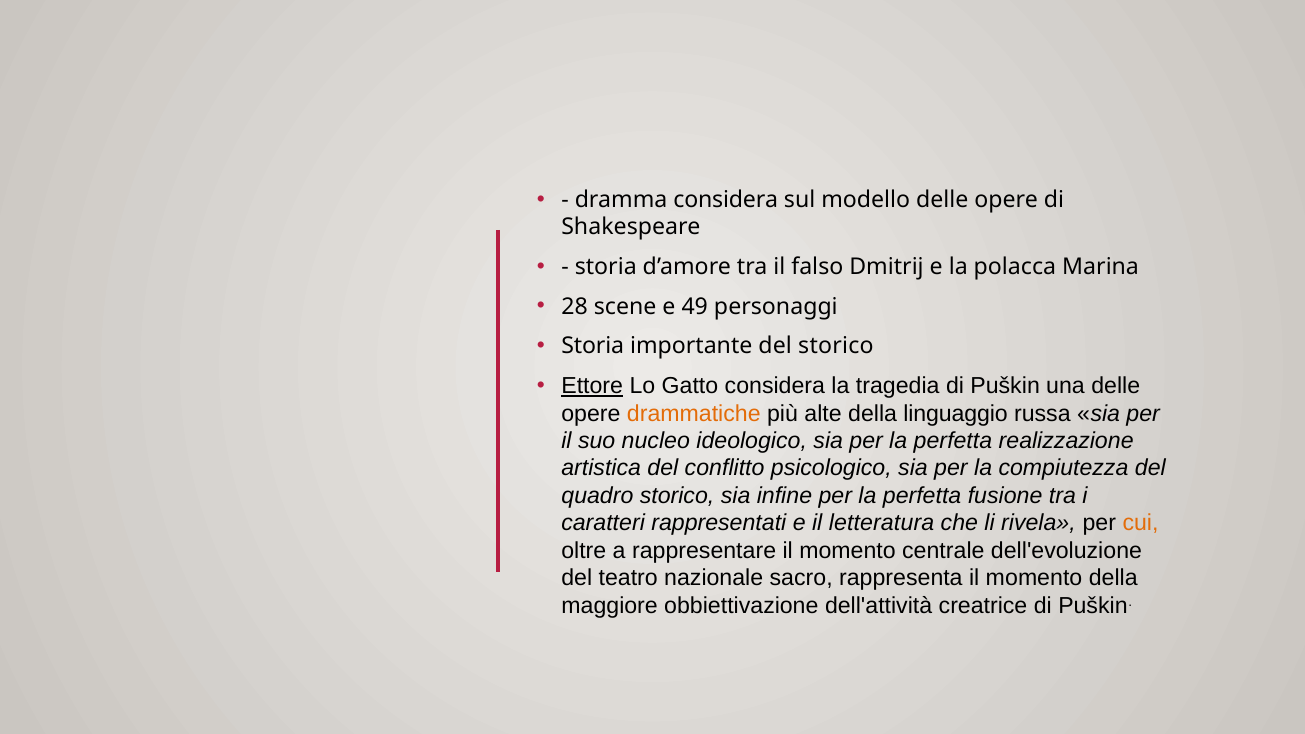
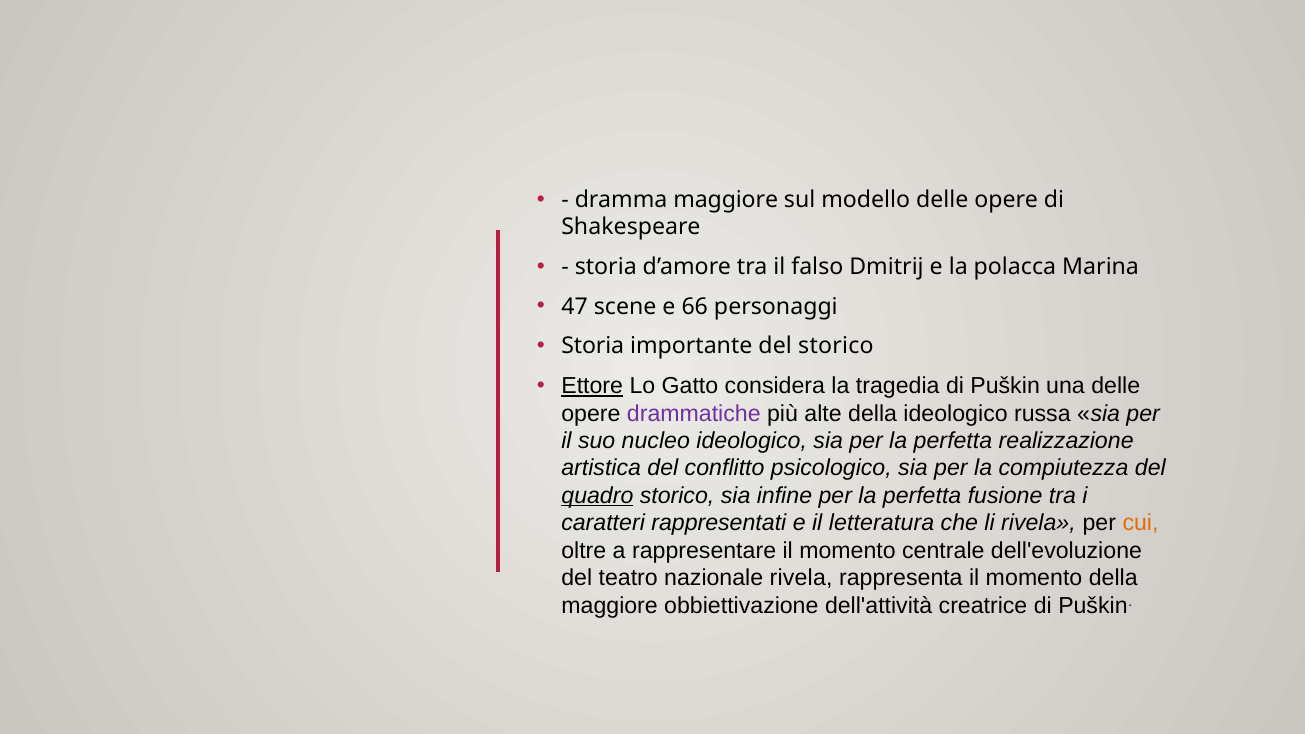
dramma considera: considera -> maggiore
28: 28 -> 47
49: 49 -> 66
drammatiche colour: orange -> purple
della linguaggio: linguaggio -> ideologico
quadro underline: none -> present
nazionale sacro: sacro -> rivela
